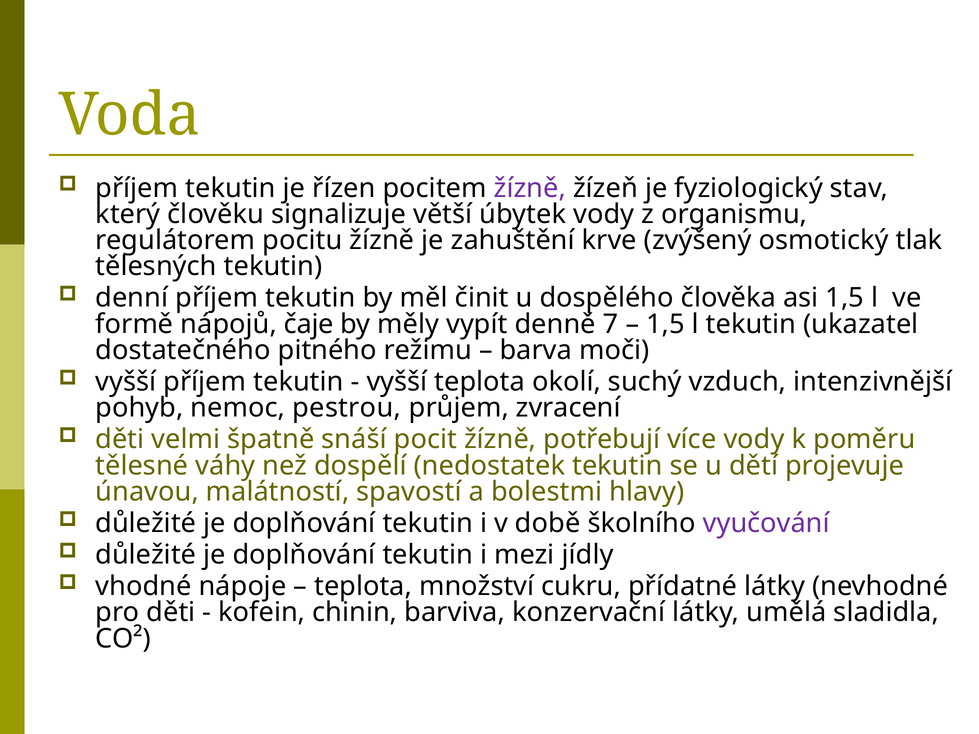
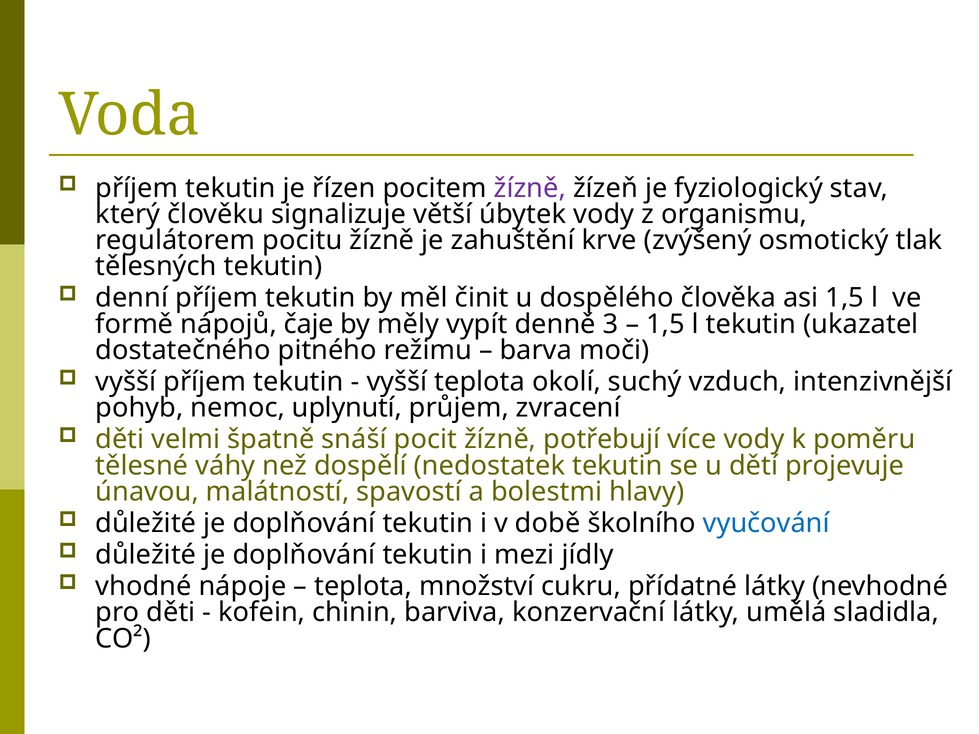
7: 7 -> 3
pestrou: pestrou -> uplynutí
vyučování colour: purple -> blue
